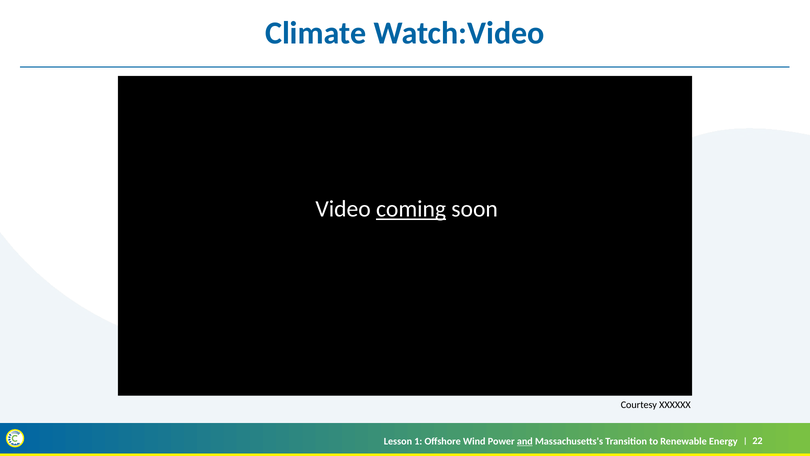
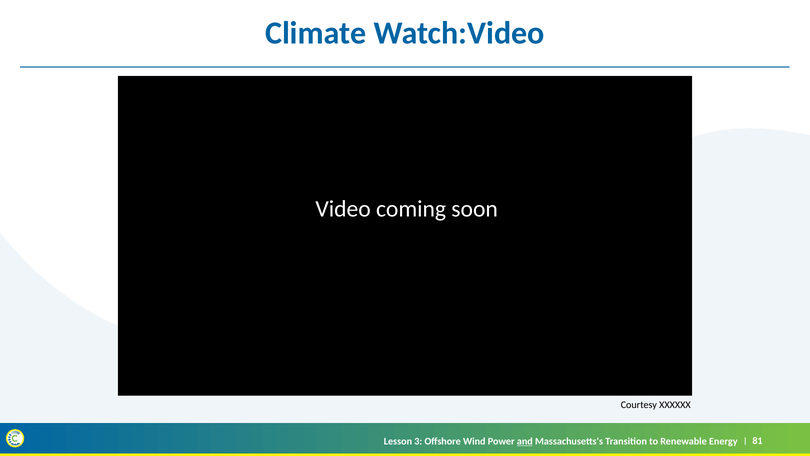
coming underline: present -> none
1: 1 -> 3
22: 22 -> 81
